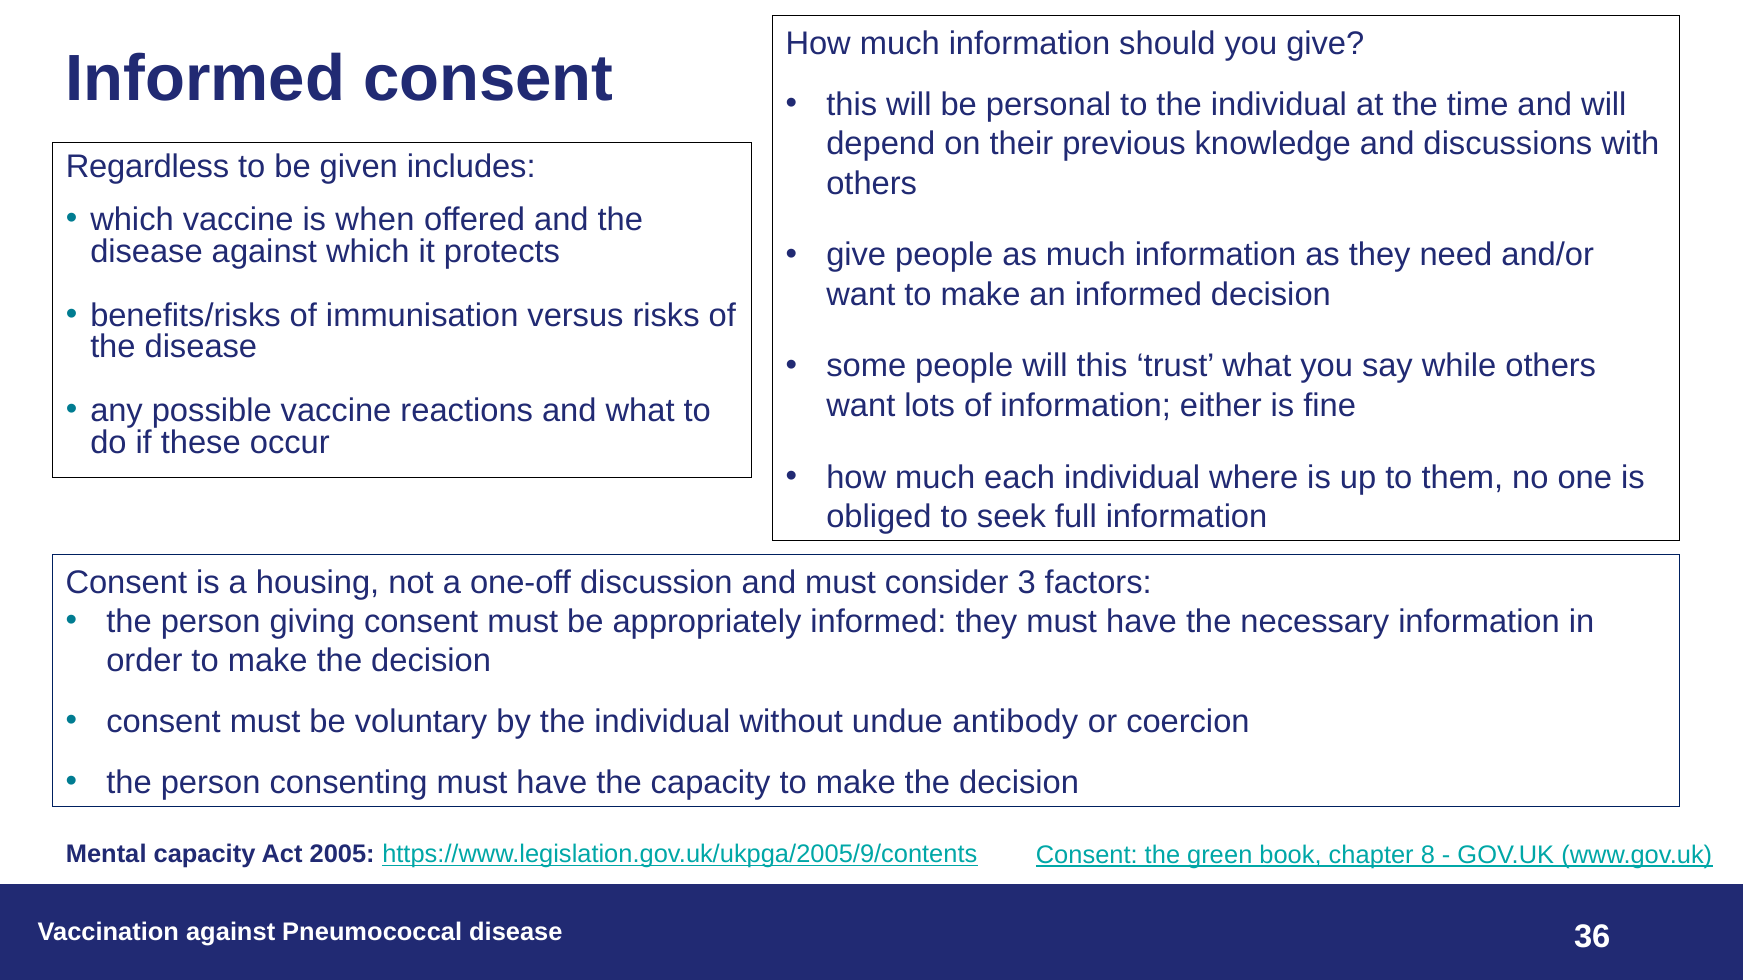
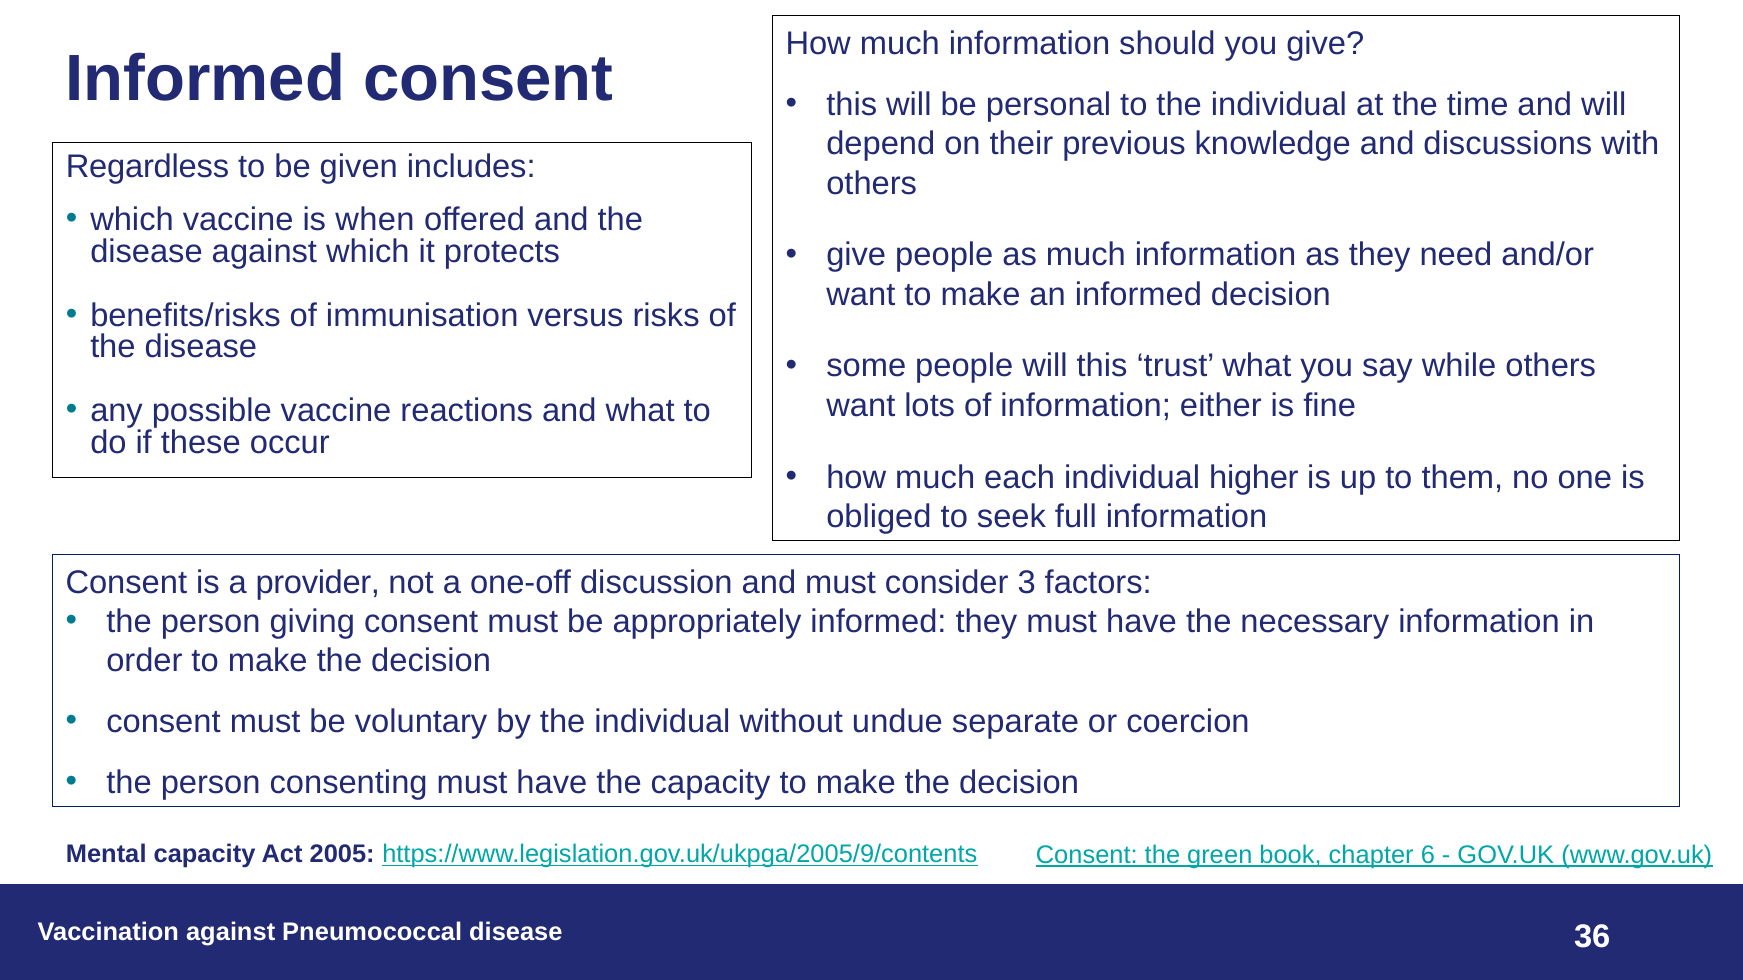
where: where -> higher
housing: housing -> provider
antibody: antibody -> separate
8: 8 -> 6
